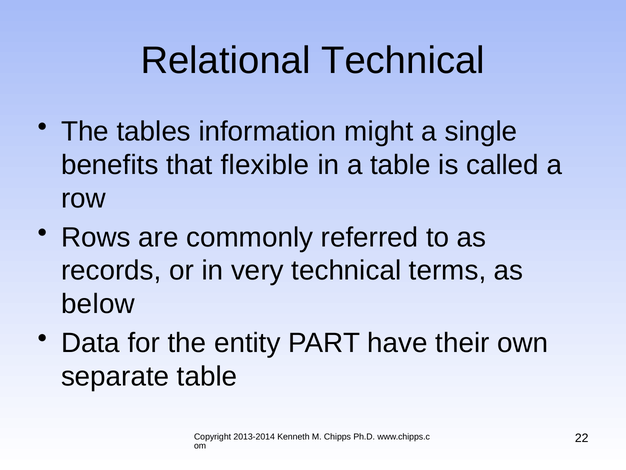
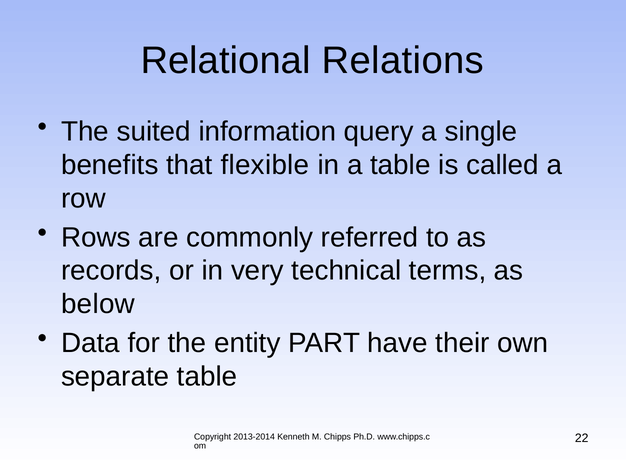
Relational Technical: Technical -> Relations
tables: tables -> suited
might: might -> query
